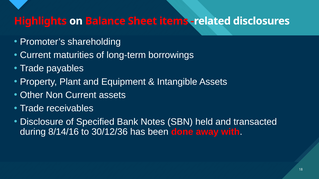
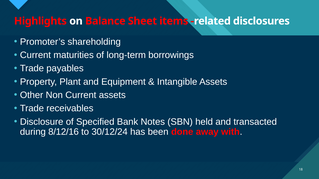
8/14/16: 8/14/16 -> 8/12/16
30/12/36: 30/12/36 -> 30/12/24
